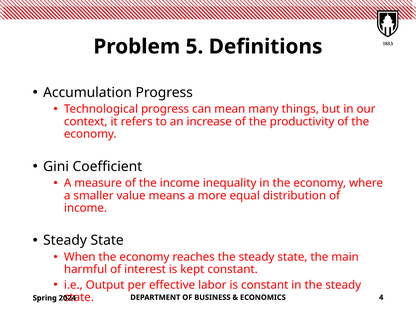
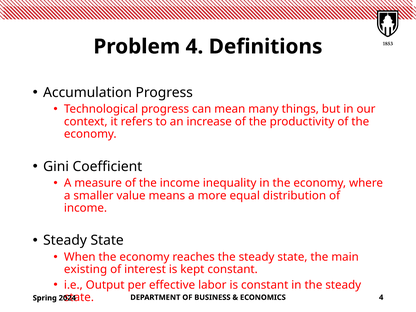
Problem 5: 5 -> 4
harmful: harmful -> existing
